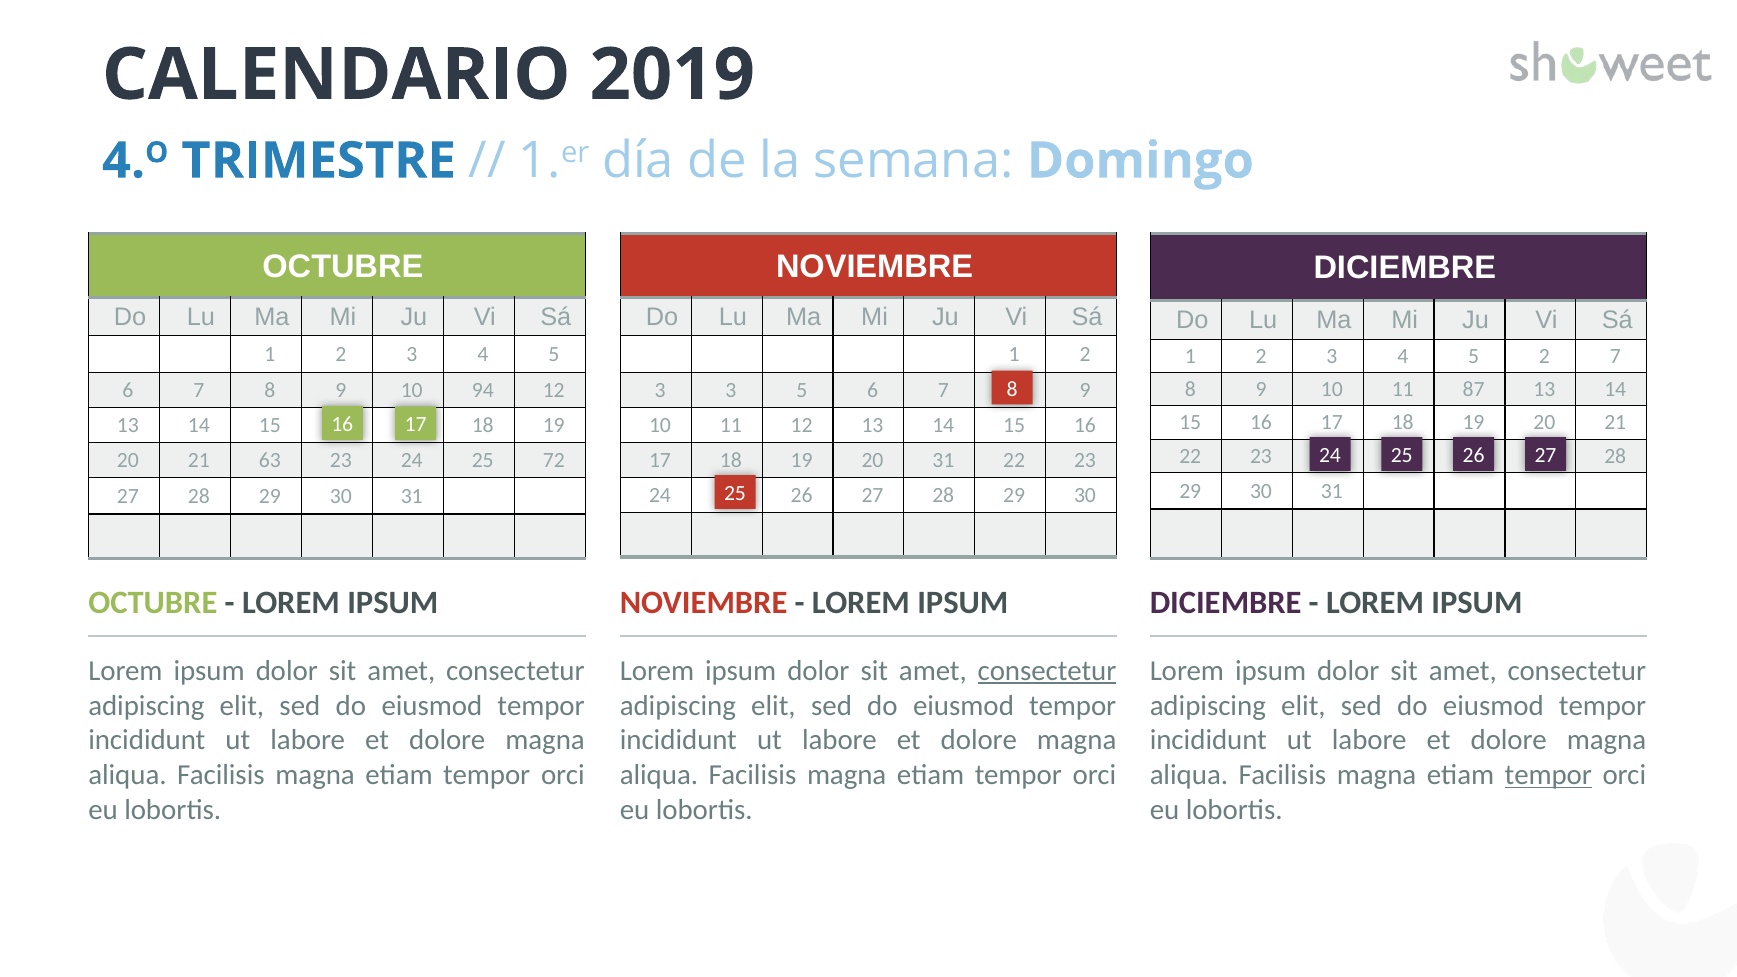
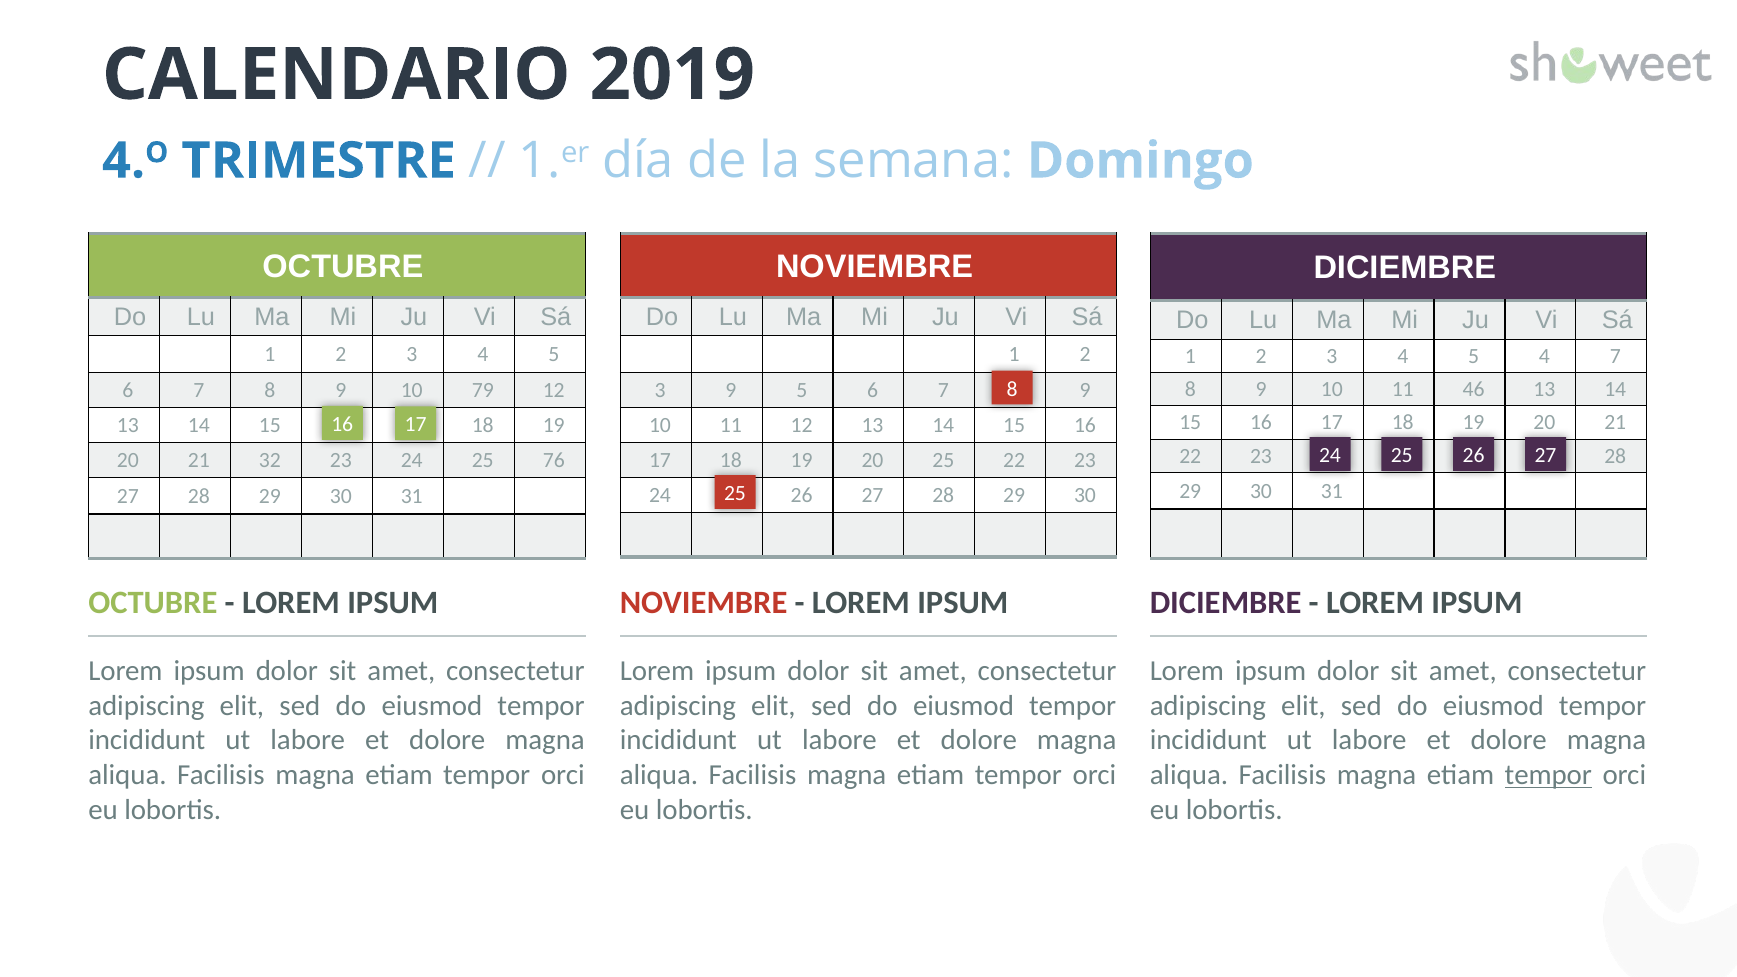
5 2: 2 -> 4
87: 87 -> 46
94: 94 -> 79
3 3: 3 -> 9
63: 63 -> 32
72: 72 -> 76
20 31: 31 -> 25
consectetur at (1047, 671) underline: present -> none
